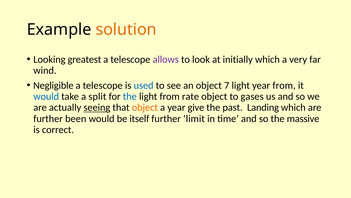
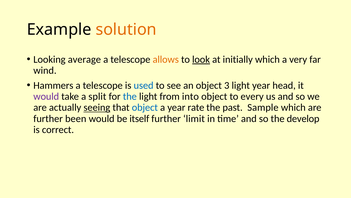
greatest: greatest -> average
allows colour: purple -> orange
look underline: none -> present
Negligible: Negligible -> Hammers
7: 7 -> 3
year from: from -> head
would at (46, 96) colour: blue -> purple
rate: rate -> into
gases: gases -> every
object at (145, 107) colour: orange -> blue
give: give -> rate
Landing: Landing -> Sample
massive: massive -> develop
